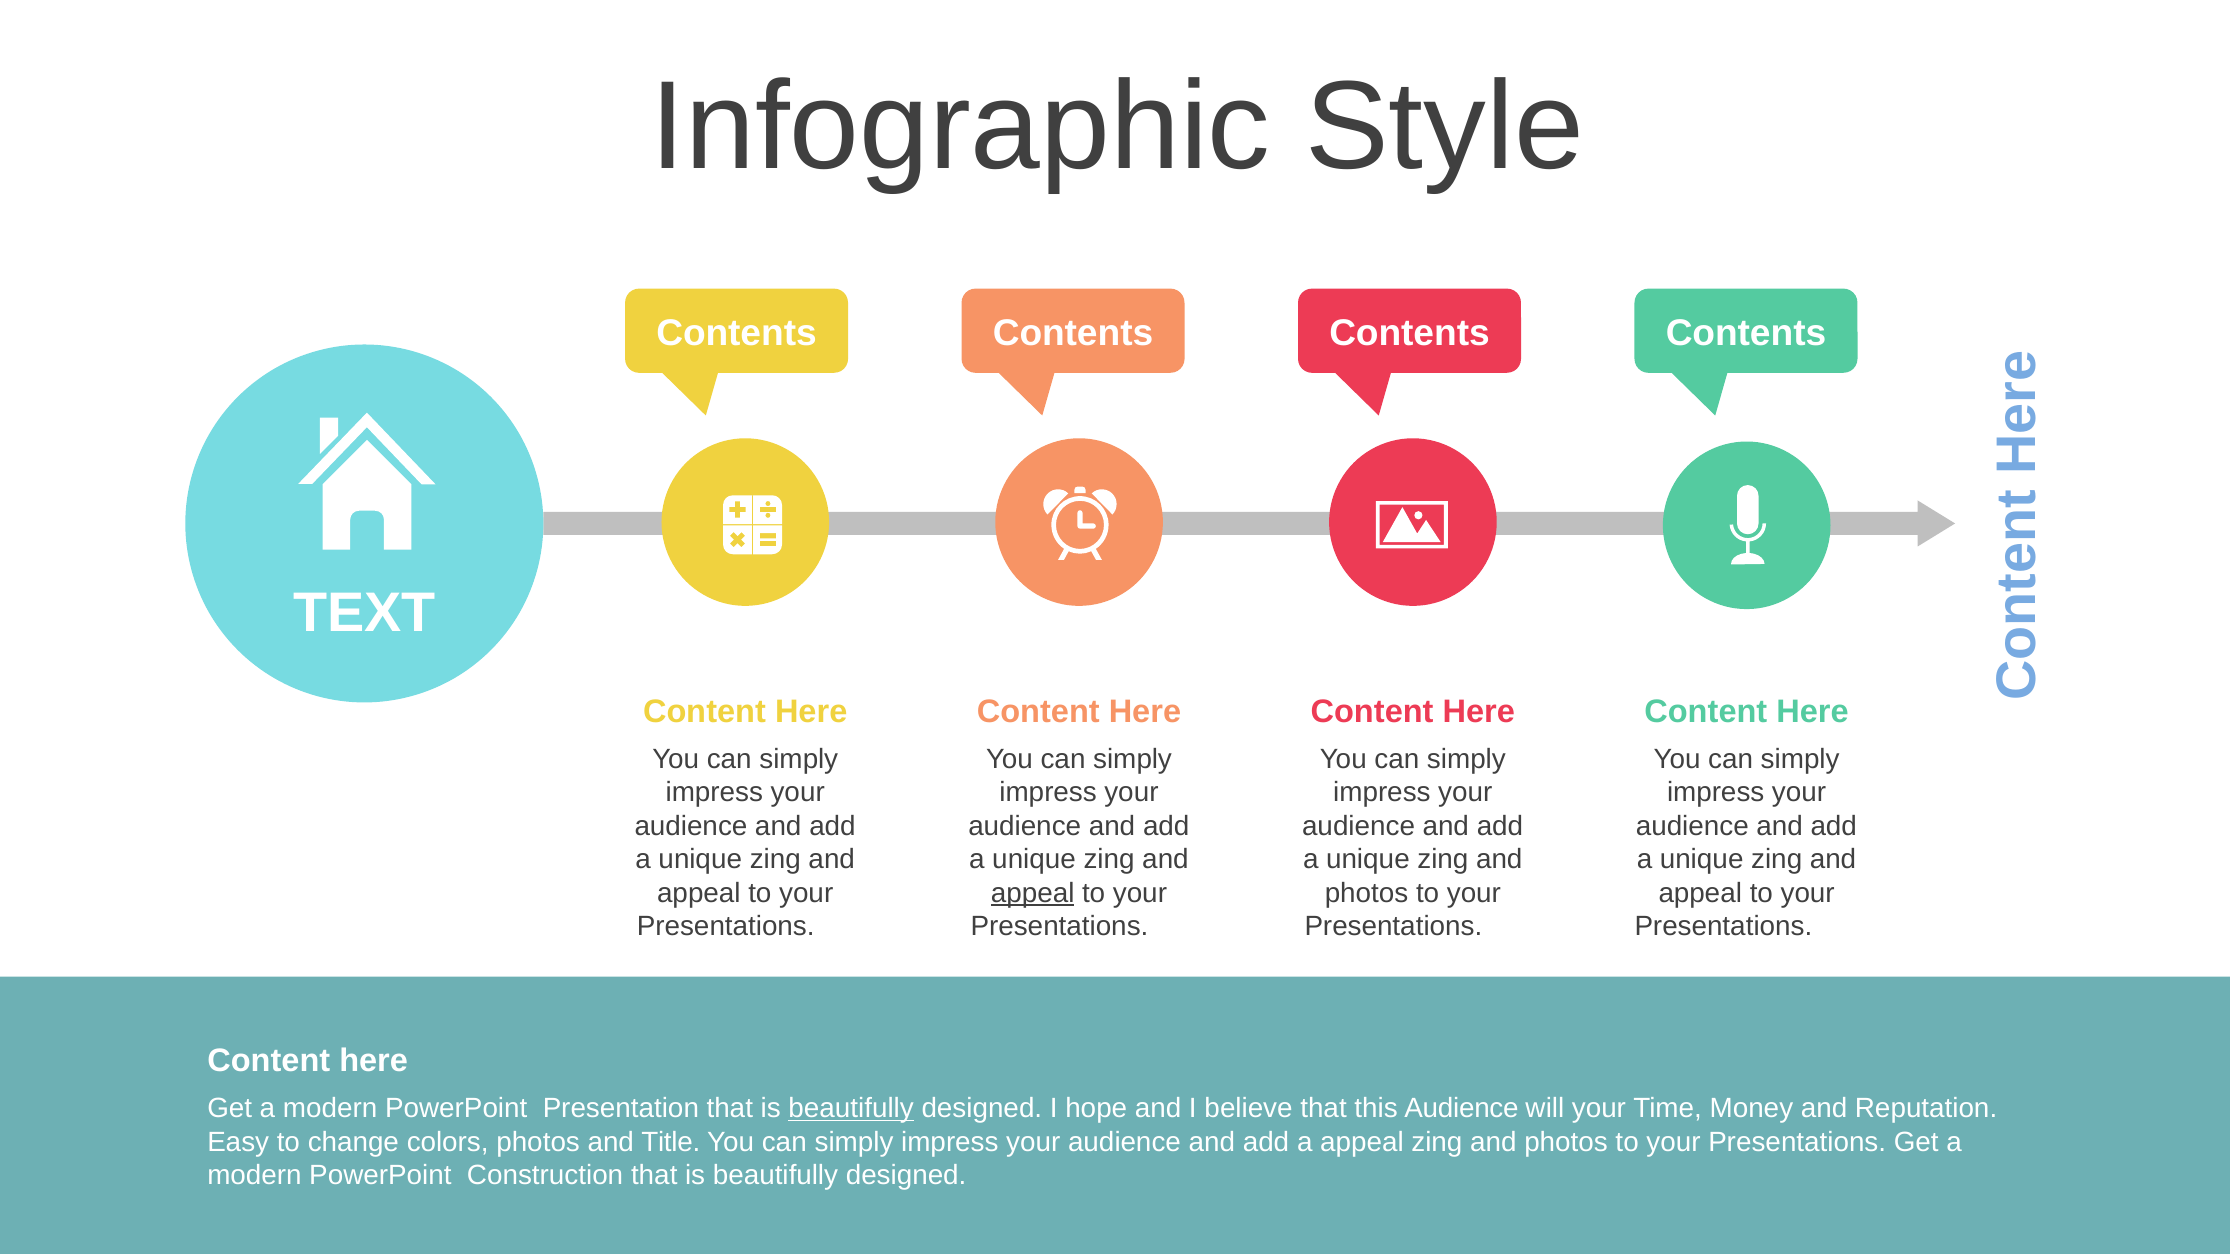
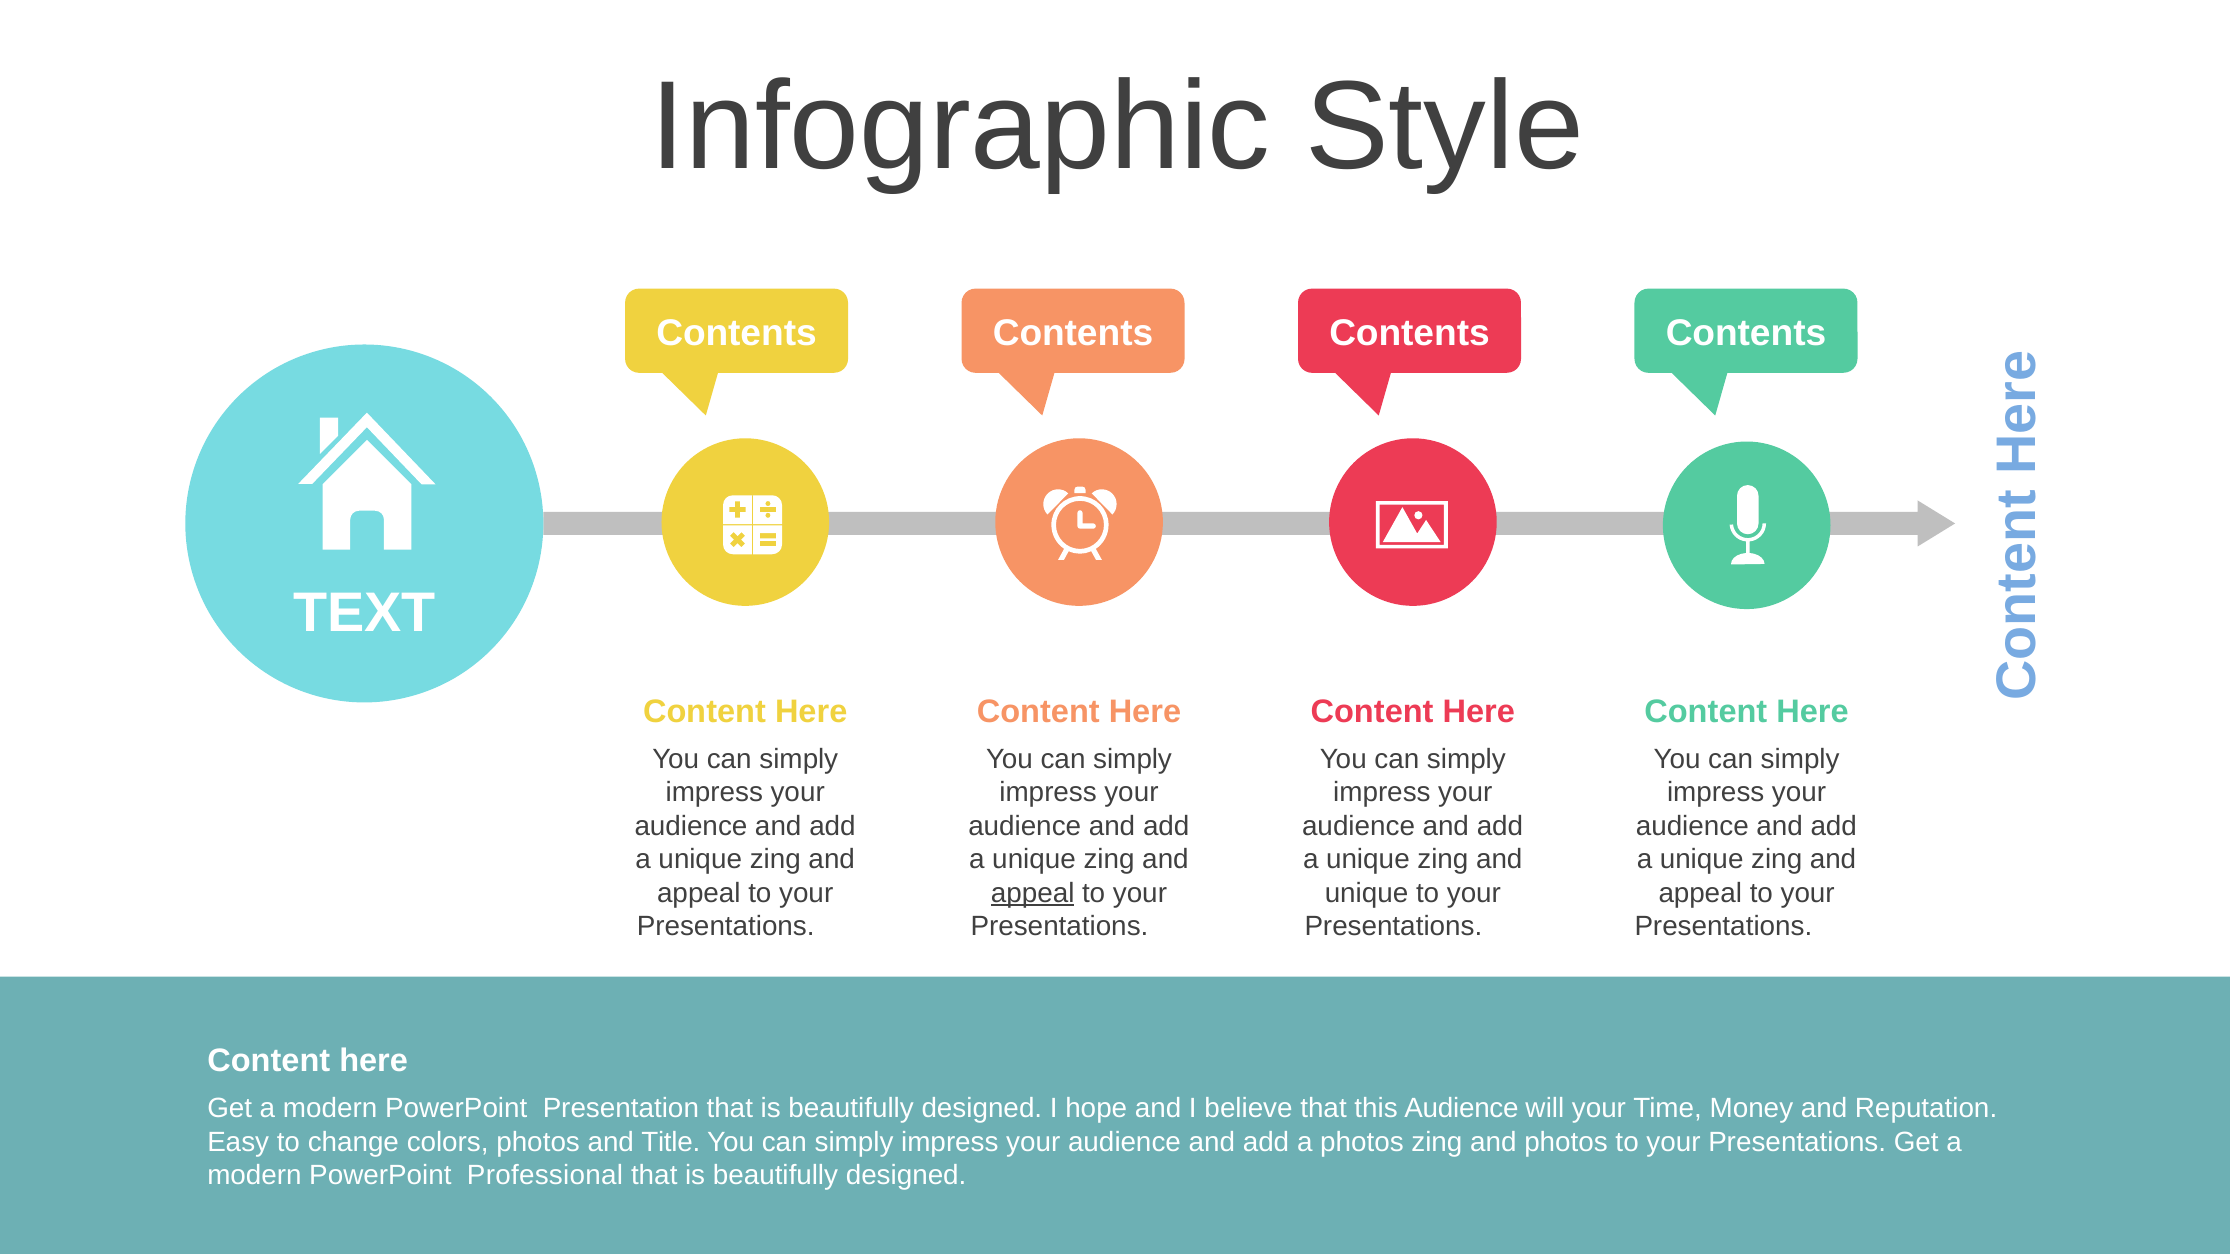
photos at (1367, 893): photos -> unique
beautifully at (851, 1109) underline: present -> none
a appeal: appeal -> photos
Construction: Construction -> Professional
